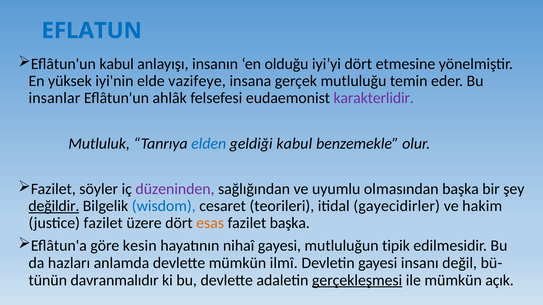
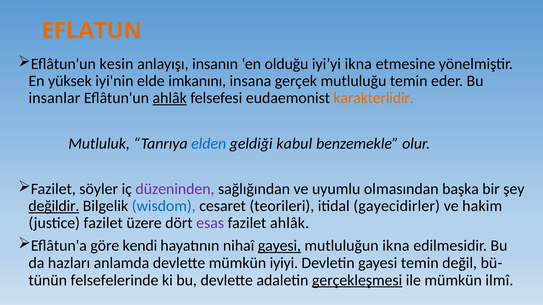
EFLATUN colour: blue -> orange
Eflâtun'un kabul: kabul -> kesin
iyi’yi dört: dört -> ikna
vazifeye: vazifeye -> imkanını
ahlâk at (170, 98) underline: none -> present
karakterlidir colour: purple -> orange
esas colour: orange -> purple
fazilet başka: başka -> ahlâk
kesin: kesin -> kendi
gayesi at (279, 246) underline: none -> present
mutluluğun tipik: tipik -> ikna
ilmî: ilmî -> iyiyi
gayesi insanı: insanı -> temin
davranmalıdır: davranmalıdır -> felsefelerinde
açık: açık -> ilmî
